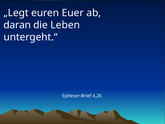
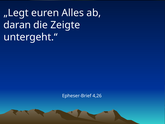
Euer: Euer -> Alles
Leben: Leben -> Zeigte
